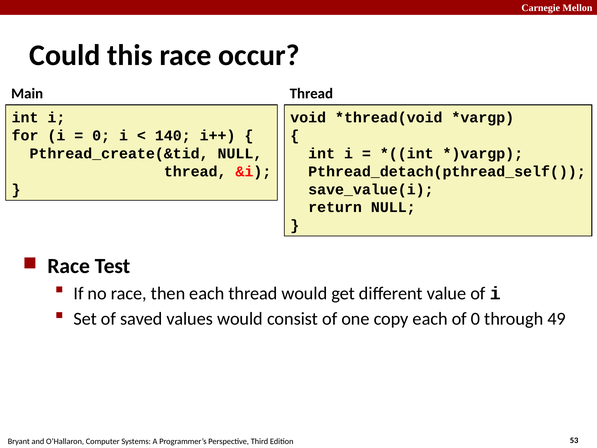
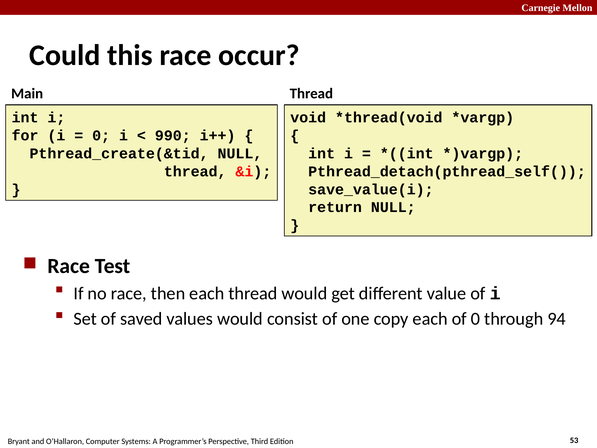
140: 140 -> 990
49: 49 -> 94
